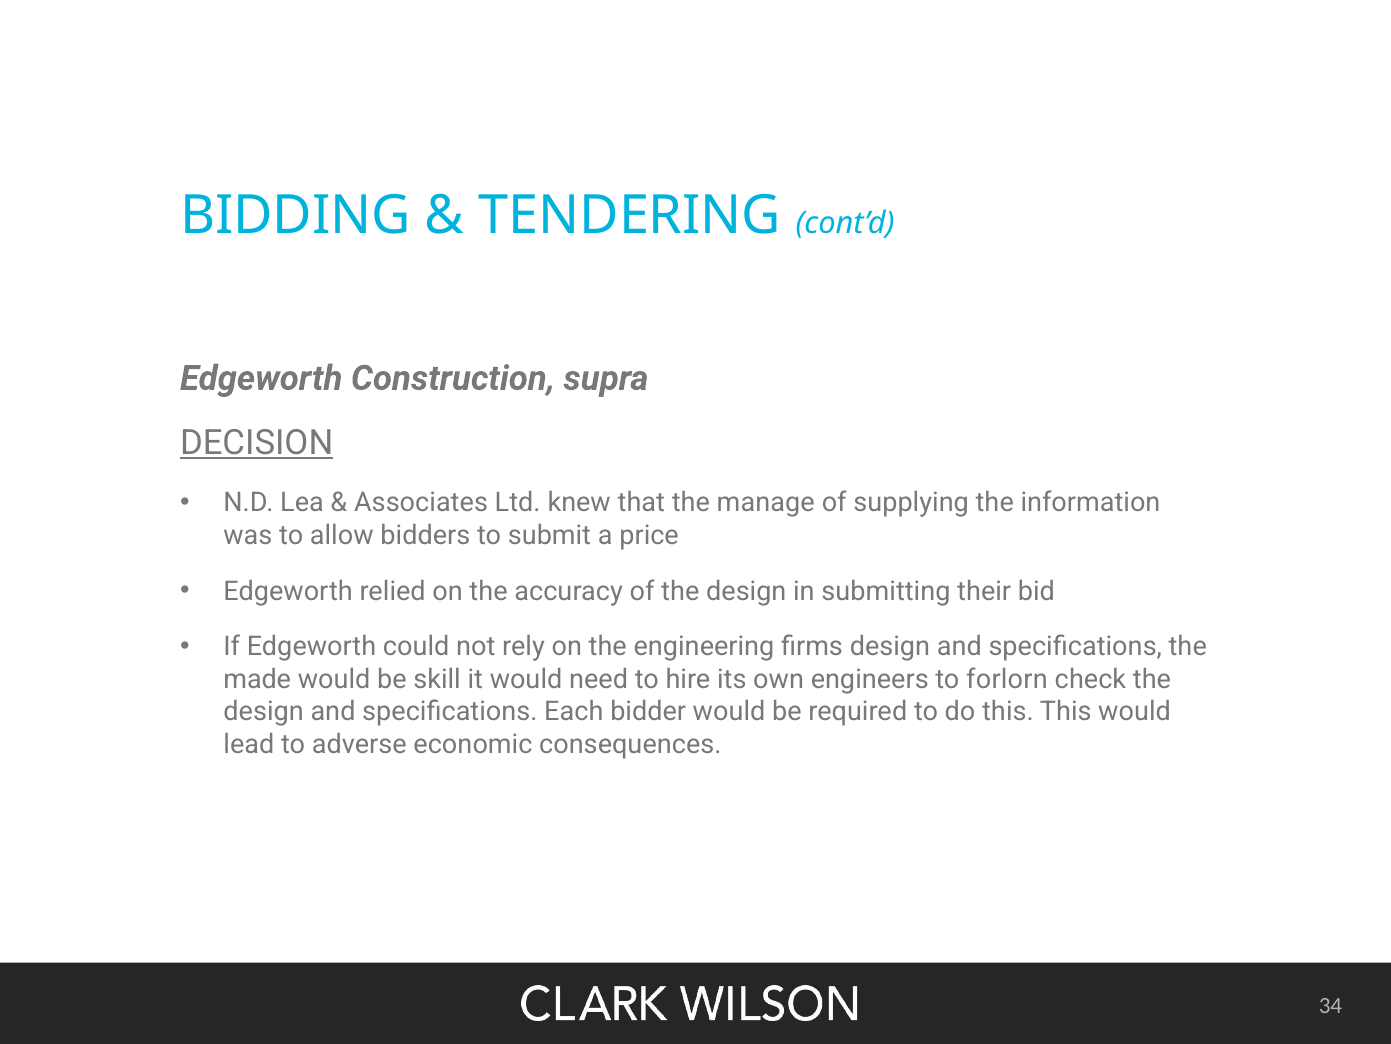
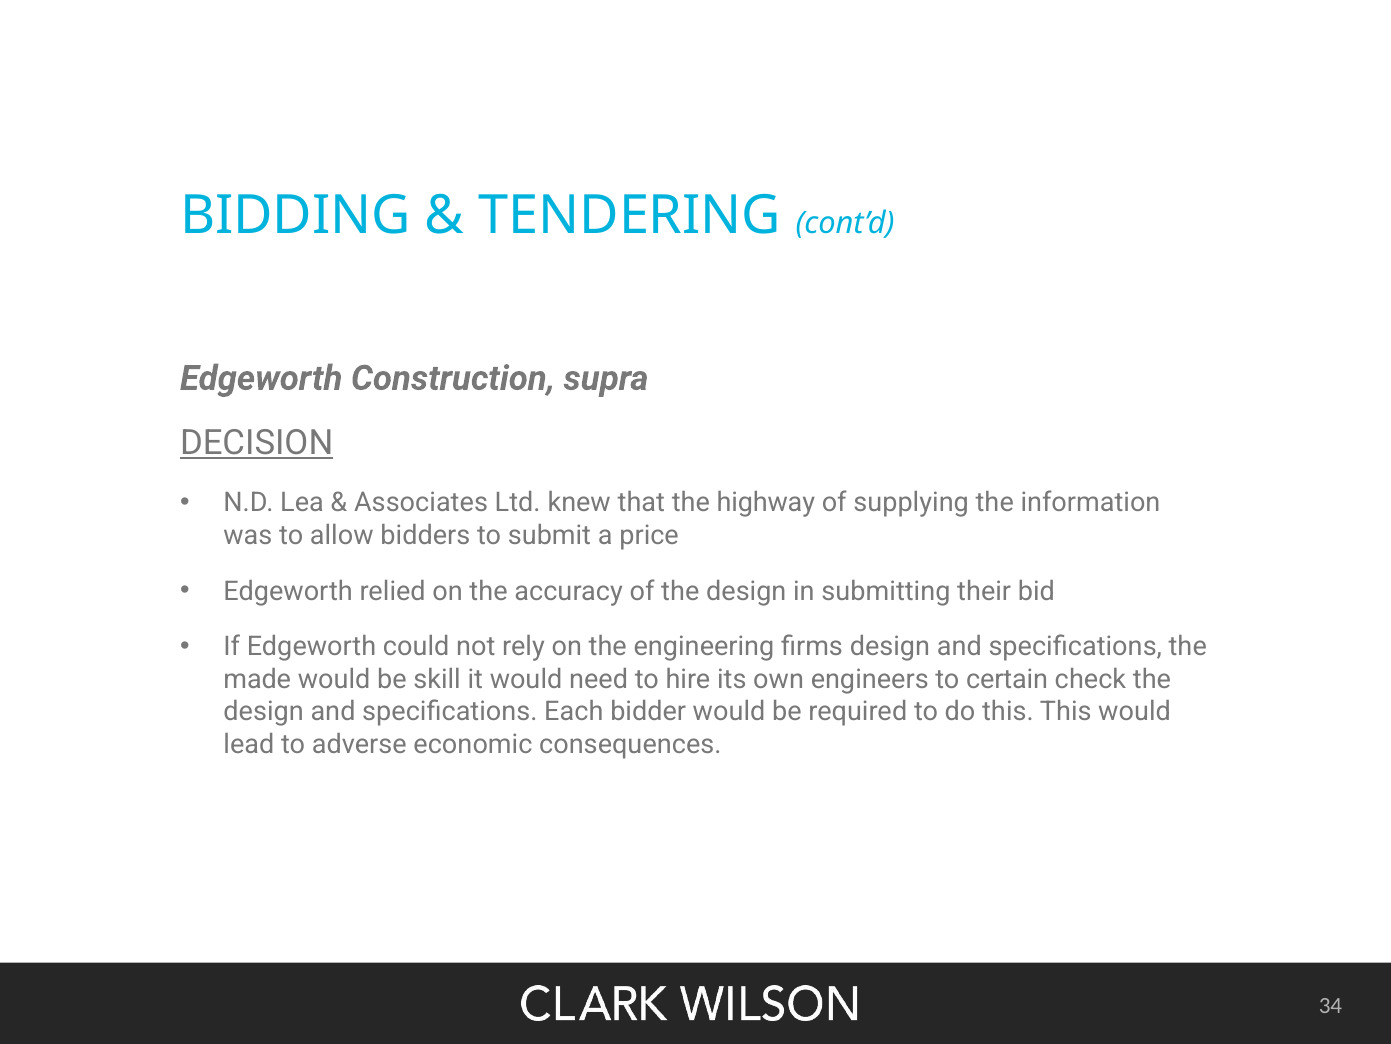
manage: manage -> highway
forlorn: forlorn -> certain
